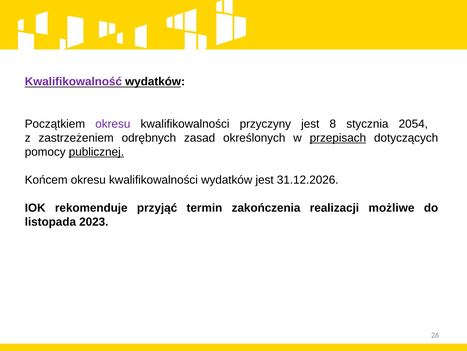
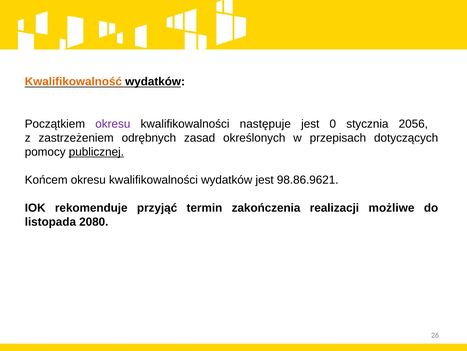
Kwalifikowalność colour: purple -> orange
przyczyny: przyczyny -> następuje
8: 8 -> 0
2054: 2054 -> 2056
przepisach underline: present -> none
31.12.2026: 31.12.2026 -> 98.86.9621
2023: 2023 -> 2080
